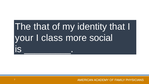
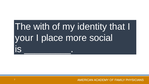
The that: that -> with
class: class -> place
